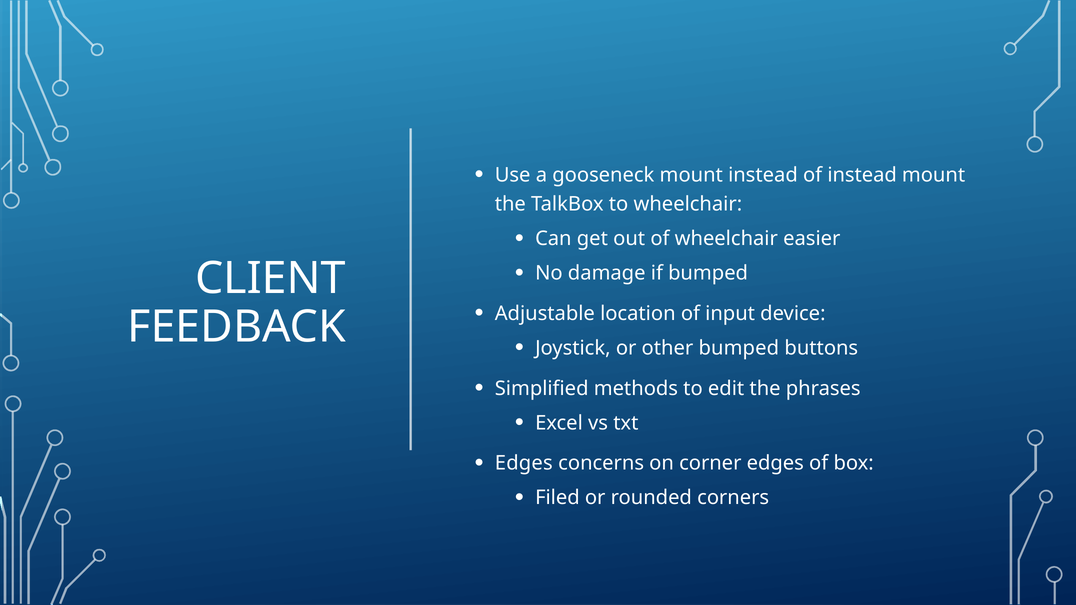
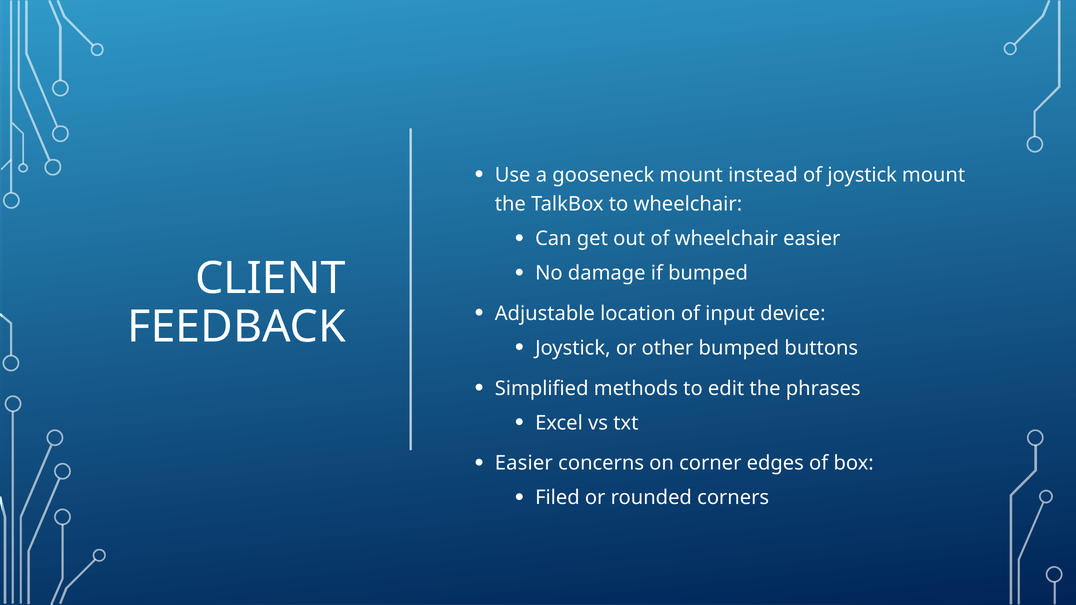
of instead: instead -> joystick
Edges at (524, 463): Edges -> Easier
